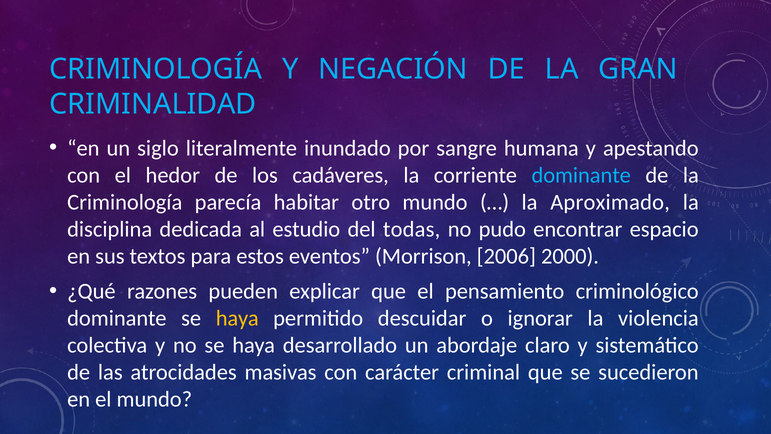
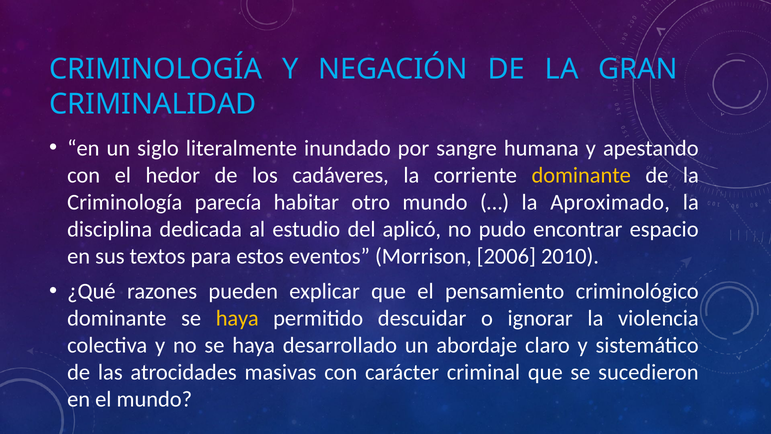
dominante at (581, 175) colour: light blue -> yellow
todas: todas -> aplicó
2000: 2000 -> 2010
